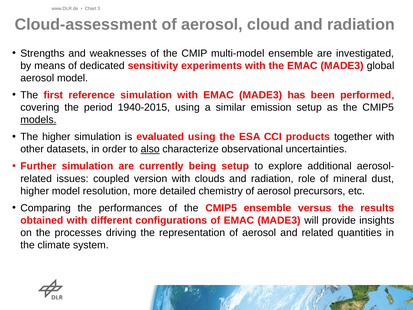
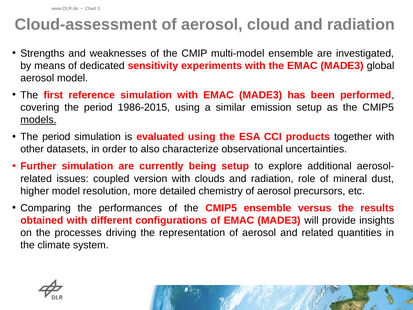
1940-2015: 1940-2015 -> 1986-2015
higher at (56, 137): higher -> period
also underline: present -> none
